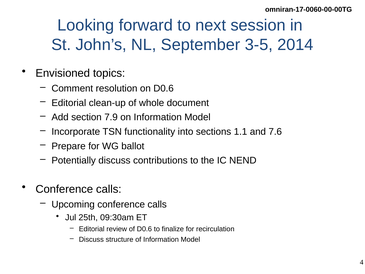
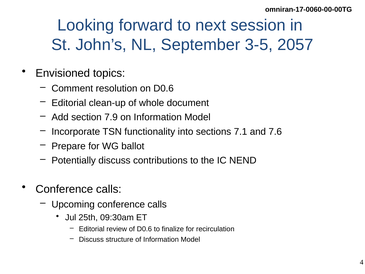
2014: 2014 -> 2057
1.1: 1.1 -> 7.1
